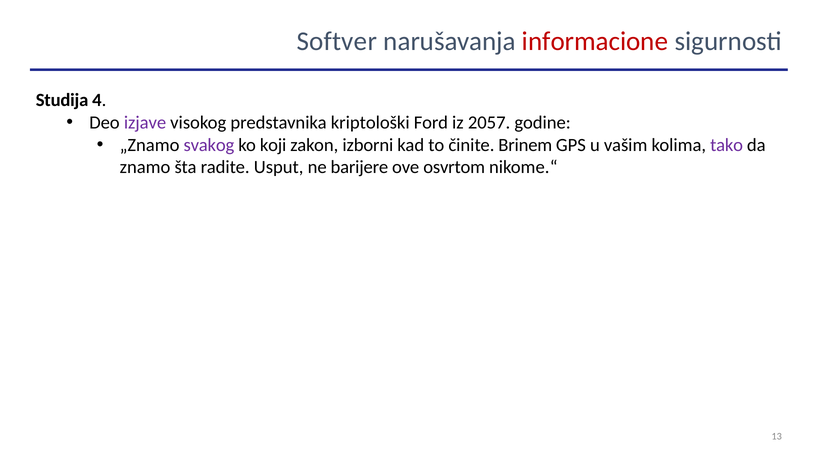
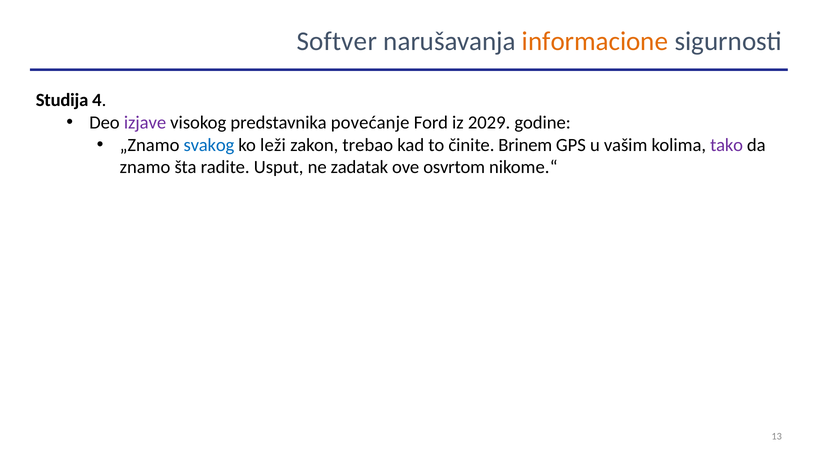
informacione colour: red -> orange
kriptološki: kriptološki -> povećanje
2057: 2057 -> 2029
svakog colour: purple -> blue
koji: koji -> leži
izborni: izborni -> trebao
barijere: barijere -> zadatak
